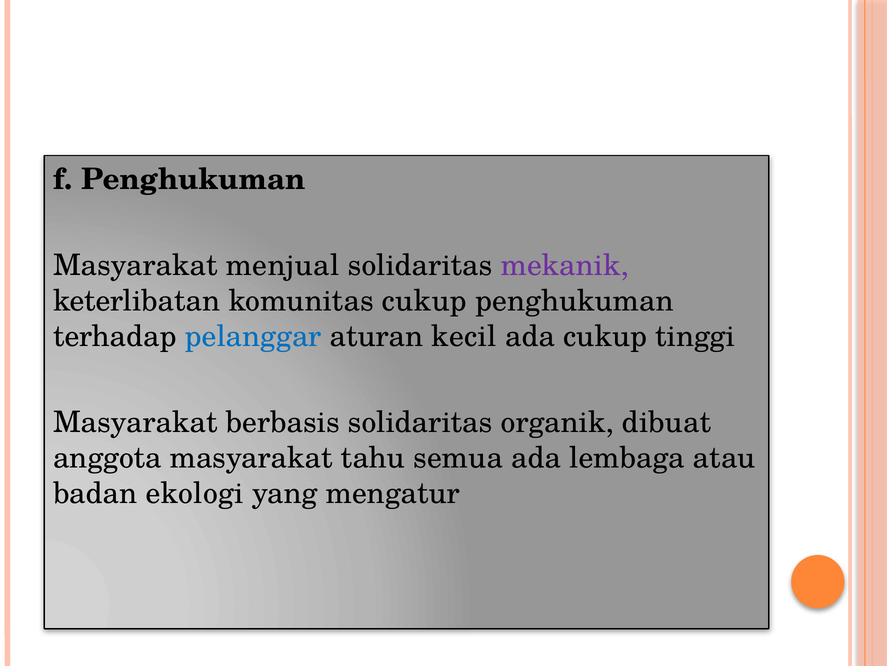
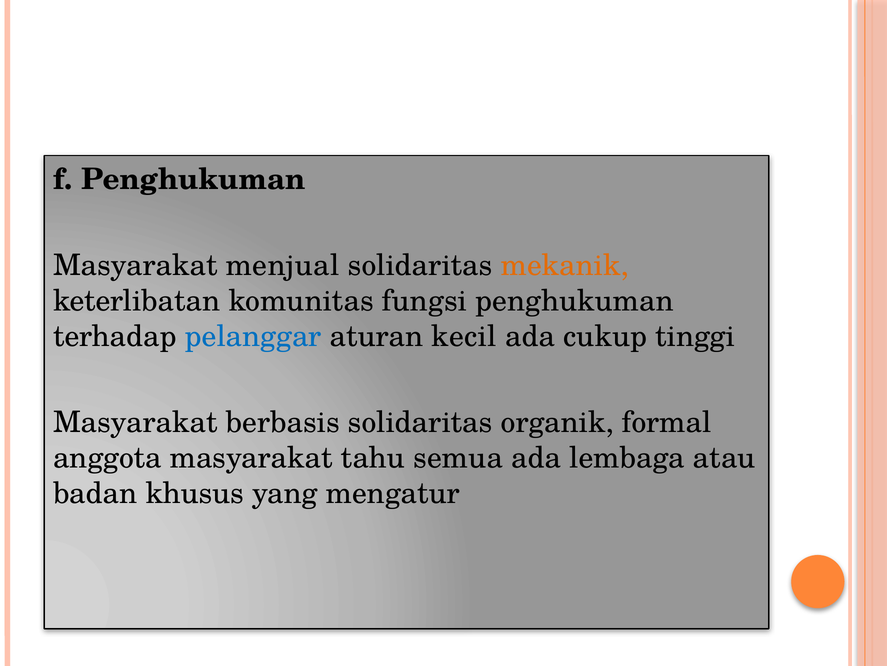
mekanik colour: purple -> orange
komunitas cukup: cukup -> fungsi
dibuat: dibuat -> formal
ekologi: ekologi -> khusus
